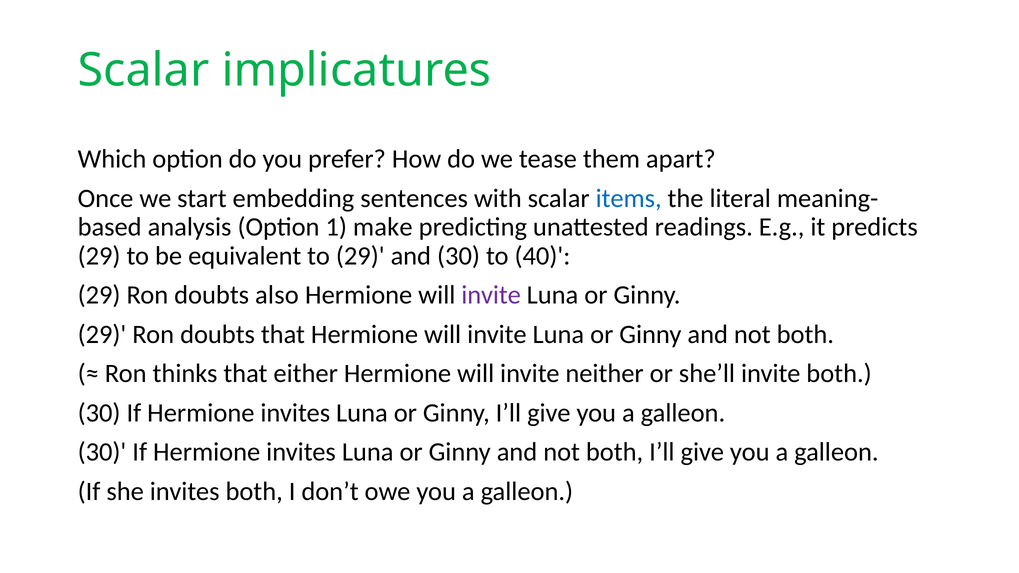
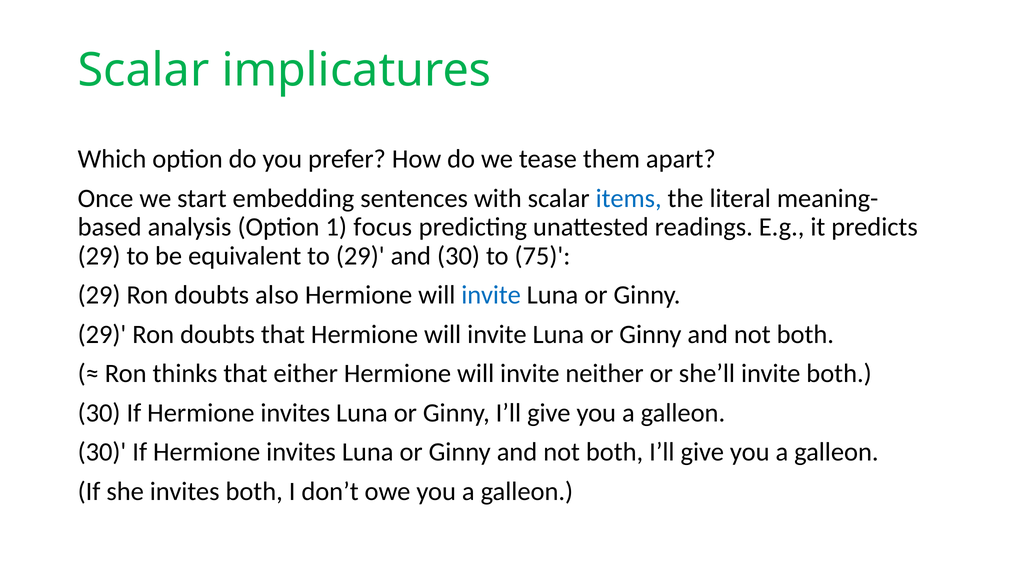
make: make -> focus
40: 40 -> 75
invite at (491, 295) colour: purple -> blue
